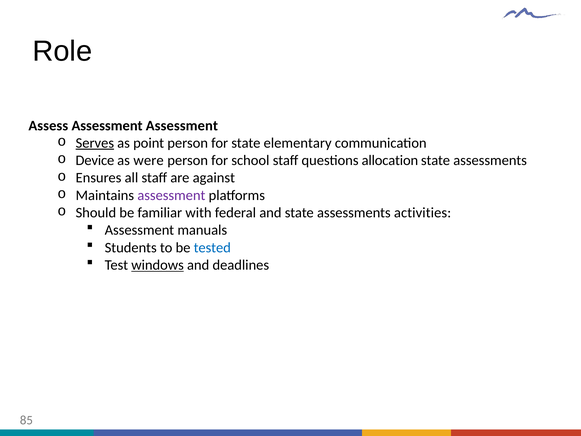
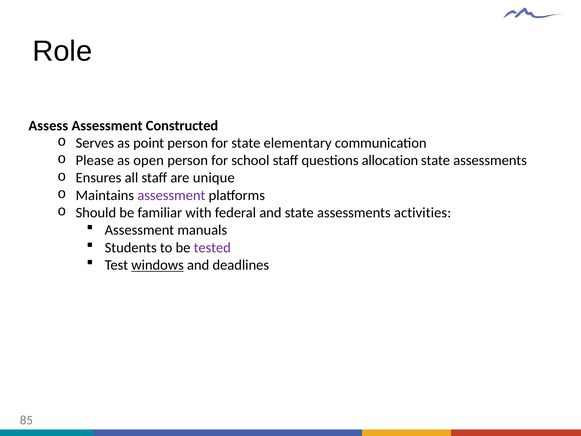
Assessment Assessment: Assessment -> Constructed
Serves underline: present -> none
Device: Device -> Please
were: were -> open
against: against -> unique
tested colour: blue -> purple
